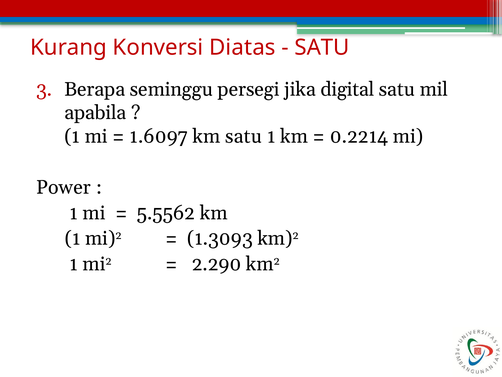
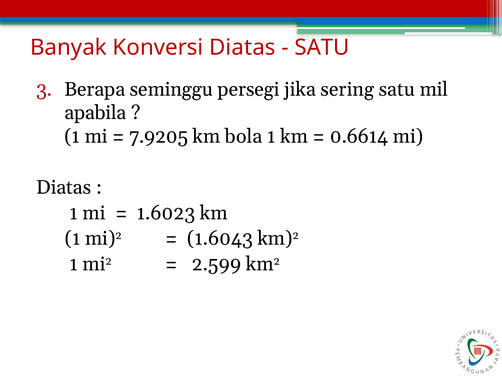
Kurang: Kurang -> Banyak
digital: digital -> sering
1.6097: 1.6097 -> 7.9205
km satu: satu -> bola
0.2214: 0.2214 -> 0.6614
Power at (64, 187): Power -> Diatas
5.5562: 5.5562 -> 1.6023
1.3093: 1.3093 -> 1.6043
2.290: 2.290 -> 2.599
